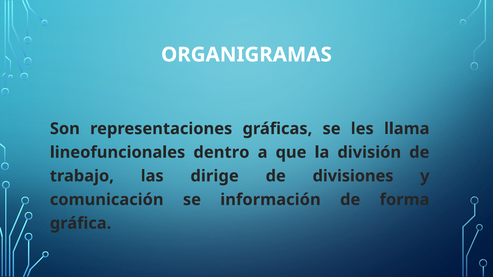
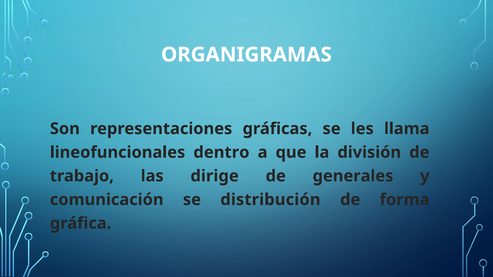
divisiones: divisiones -> generales
información: información -> distribución
